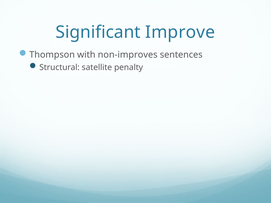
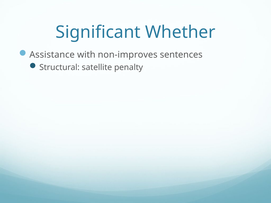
Improve: Improve -> Whether
Thompson: Thompson -> Assistance
